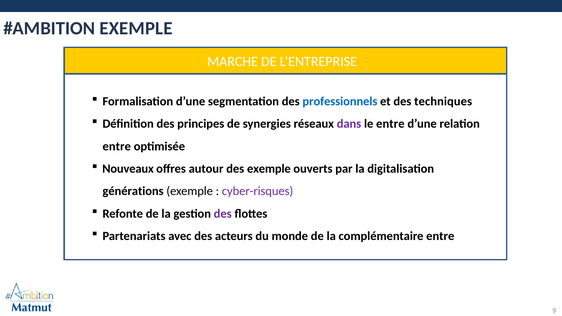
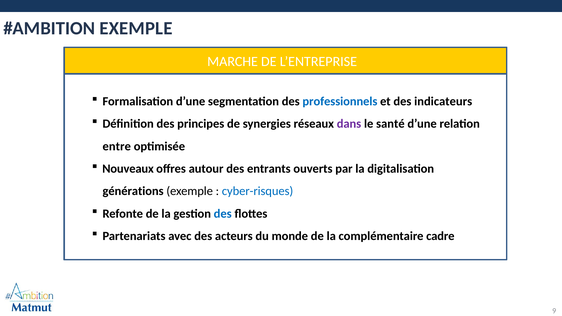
techniques: techniques -> indicateurs
le entre: entre -> santé
des exemple: exemple -> entrants
cyber-risques colour: purple -> blue
des at (223, 214) colour: purple -> blue
complémentaire entre: entre -> cadre
